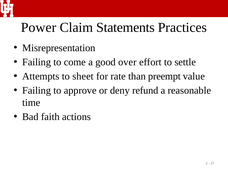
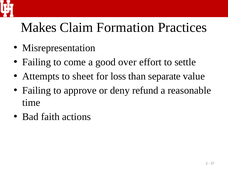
Power: Power -> Makes
Statements: Statements -> Formation
rate: rate -> loss
preempt: preempt -> separate
